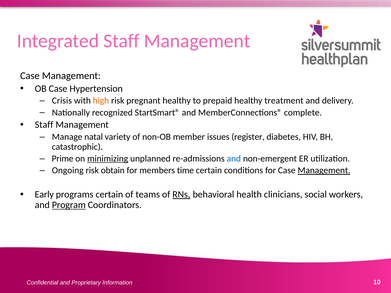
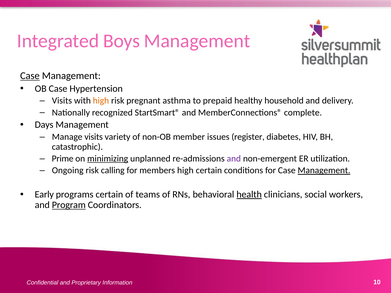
Integrated Staff: Staff -> Boys
Case at (30, 76) underline: none -> present
Crisis at (62, 101): Crisis -> Visits
pregnant healthy: healthy -> asthma
treatment: treatment -> household
Staff at (44, 125): Staff -> Days
Manage natal: natal -> visits
and at (234, 159) colour: blue -> purple
obtain: obtain -> calling
members time: time -> high
RNs underline: present -> none
health underline: none -> present
